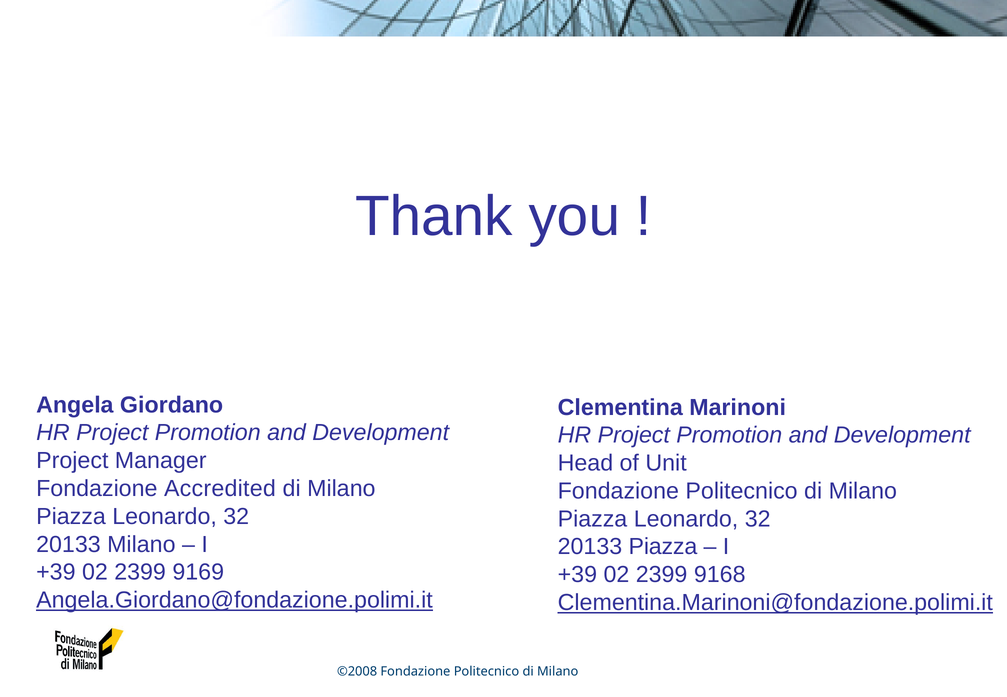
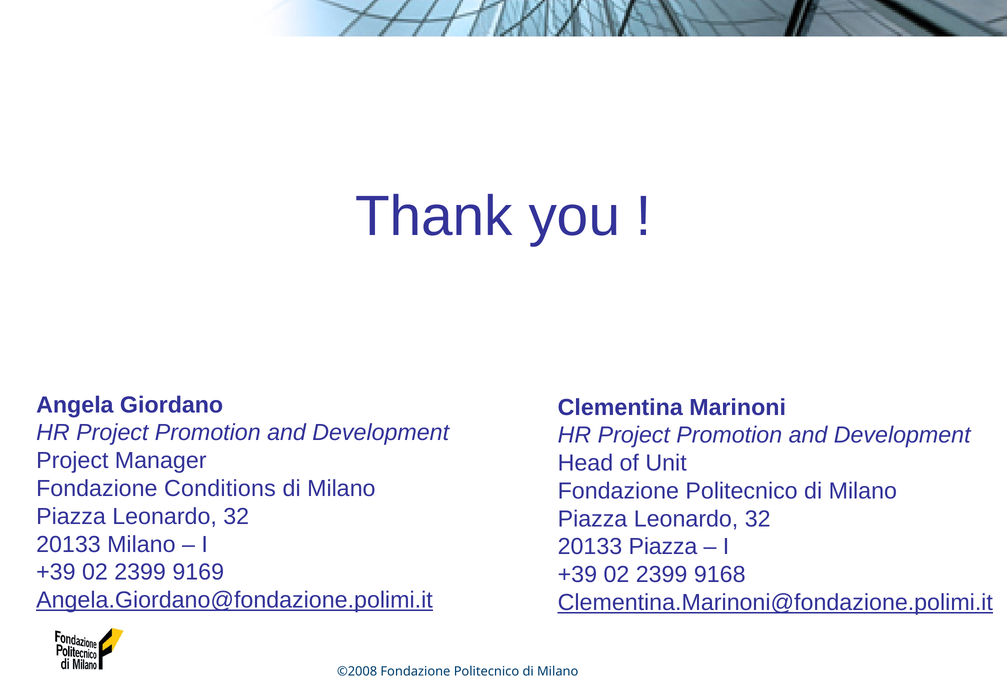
Accredited: Accredited -> Conditions
